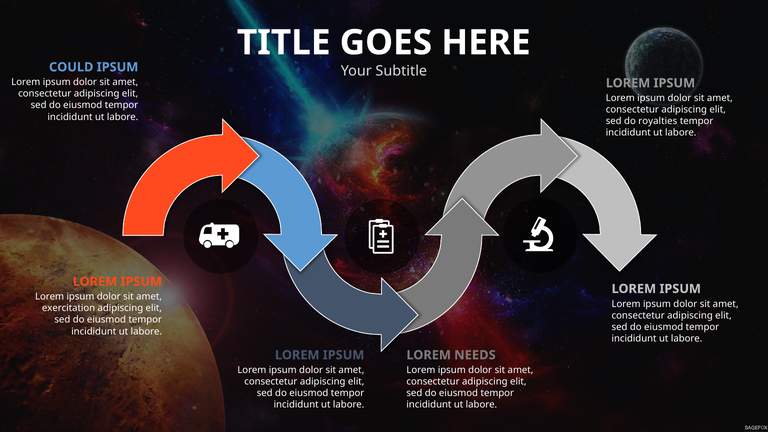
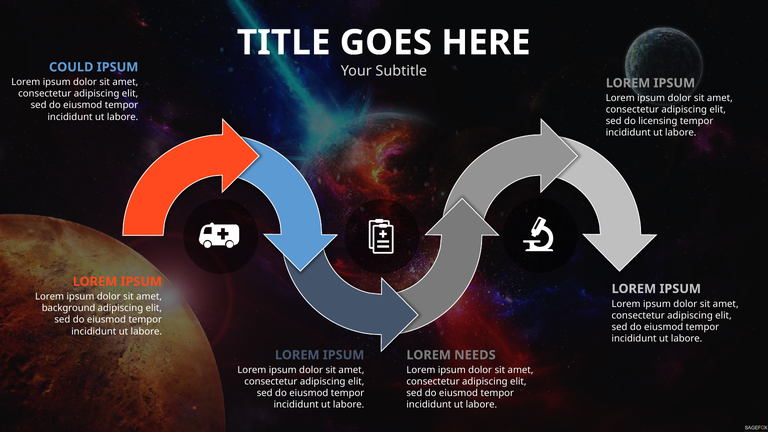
royalties: royalties -> licensing
exercitation: exercitation -> background
